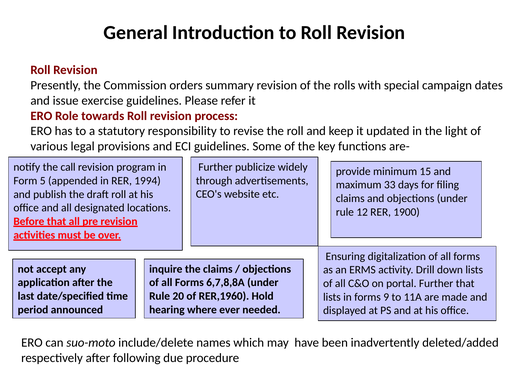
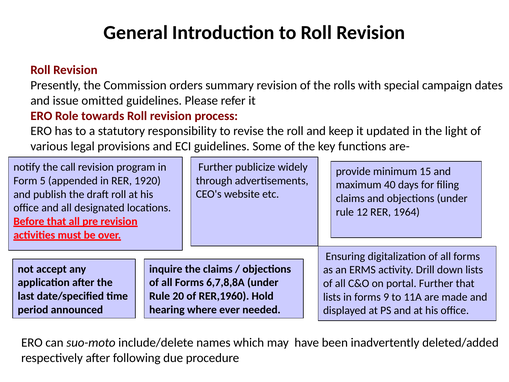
exercise: exercise -> omitted
1994: 1994 -> 1920
33: 33 -> 40
1900: 1900 -> 1964
